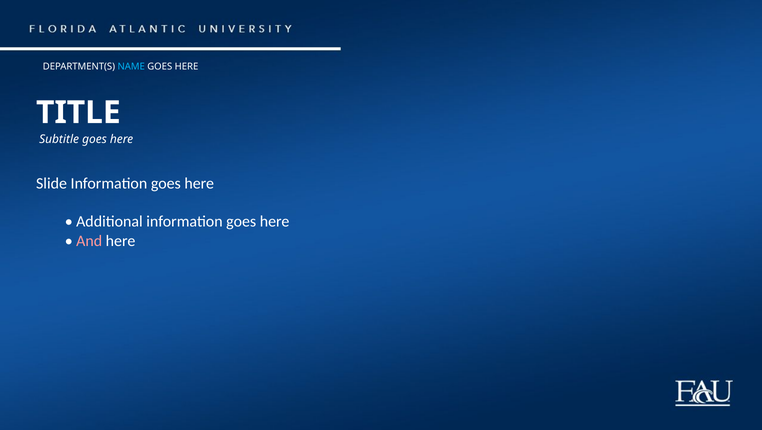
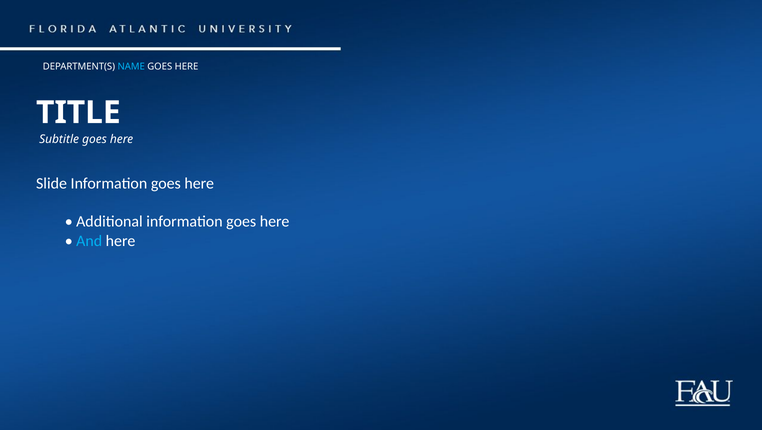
And colour: pink -> light blue
